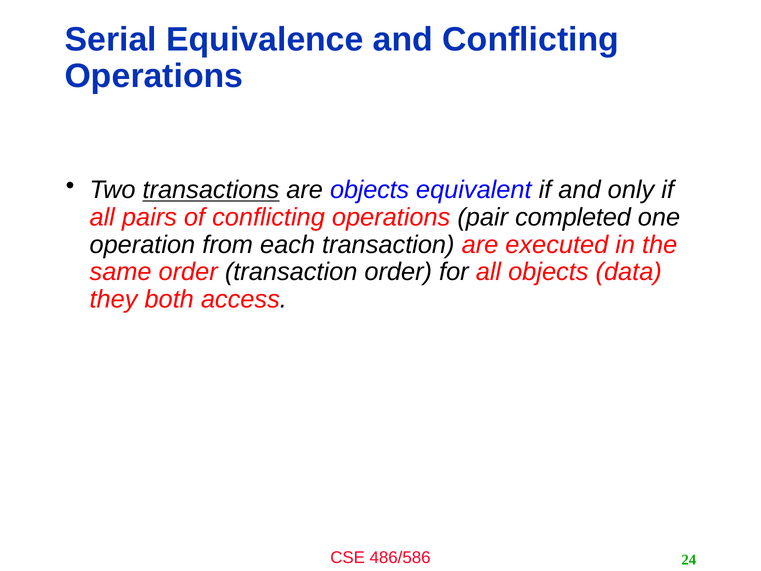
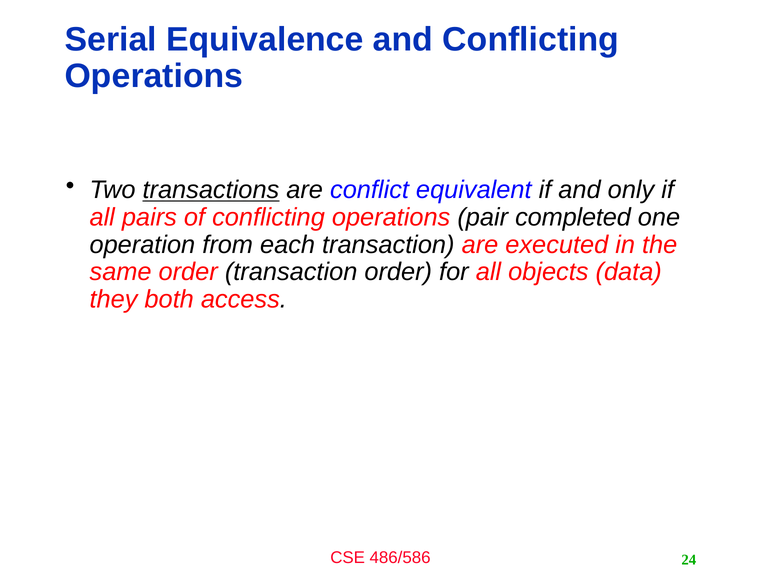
are objects: objects -> conflict
